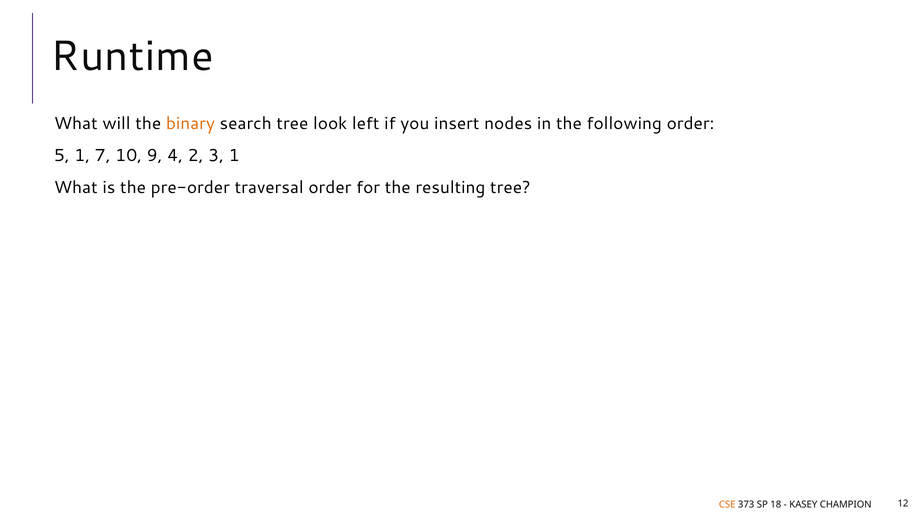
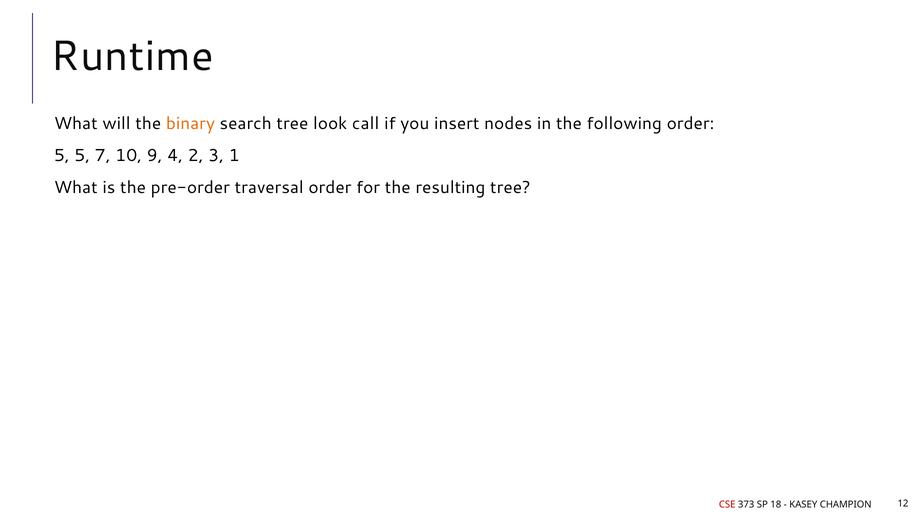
left: left -> call
5 1: 1 -> 5
CSE colour: orange -> red
